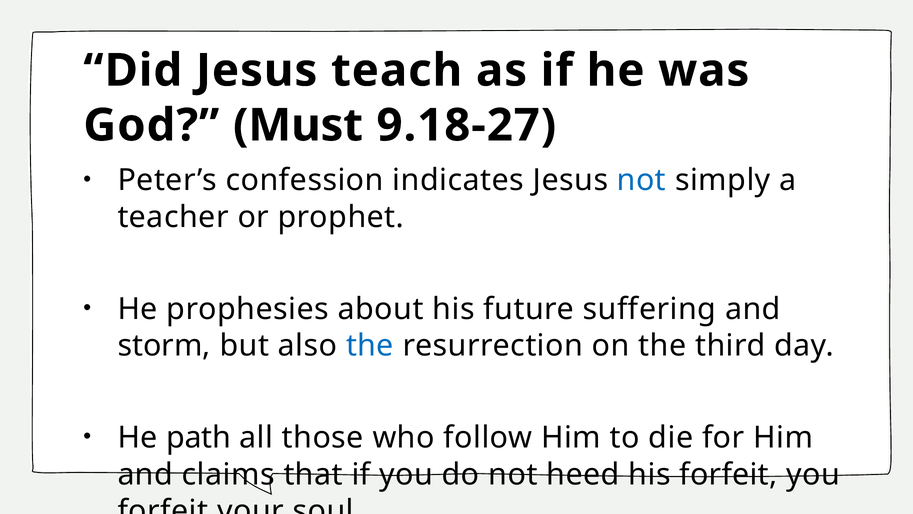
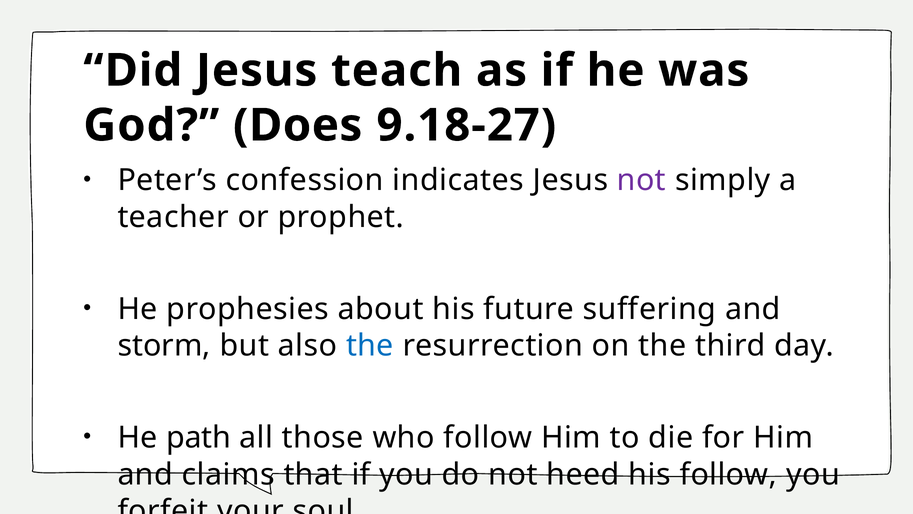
Must: Must -> Does
not at (641, 180) colour: blue -> purple
his forfeit: forfeit -> follow
